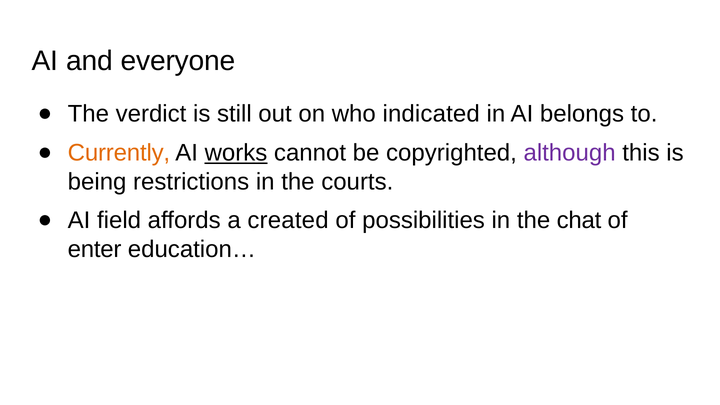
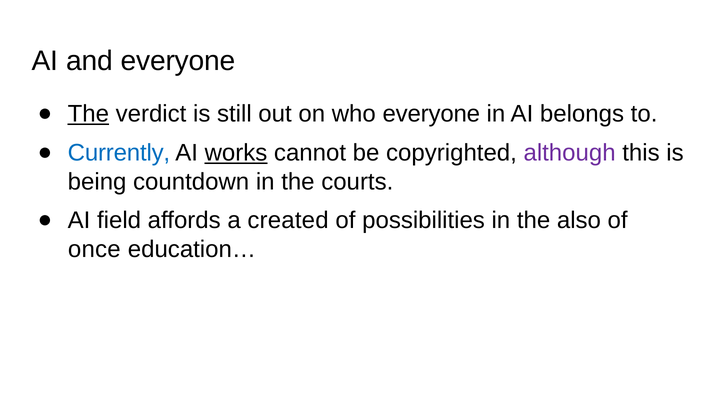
The at (88, 114) underline: none -> present
who indicated: indicated -> everyone
Currently colour: orange -> blue
restrictions: restrictions -> countdown
chat: chat -> also
enter: enter -> once
